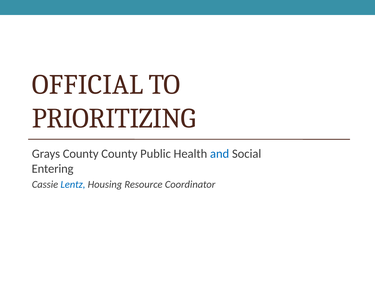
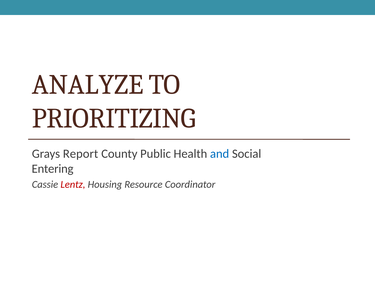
OFFICIAL: OFFICIAL -> ANALYZE
Grays County: County -> Report
Lentz colour: blue -> red
